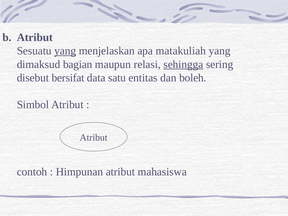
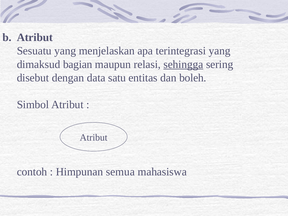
yang at (65, 51) underline: present -> none
matakuliah: matakuliah -> terintegrasi
bersifat: bersifat -> dengan
Himpunan atribut: atribut -> semua
